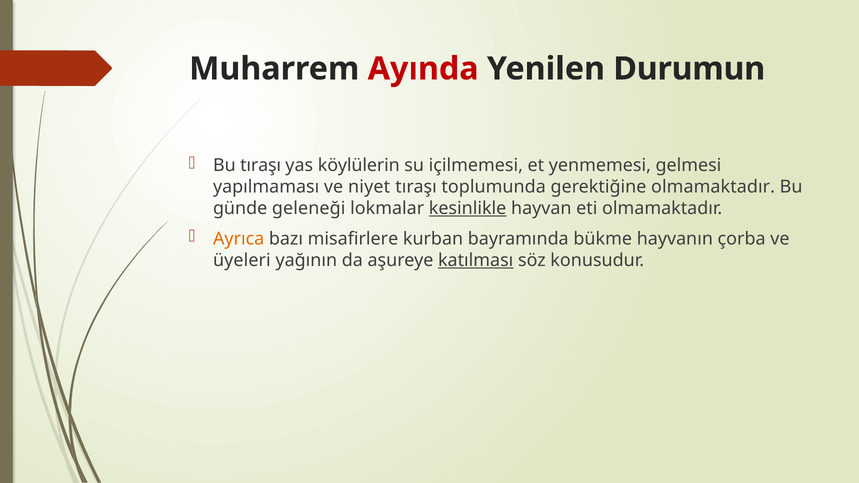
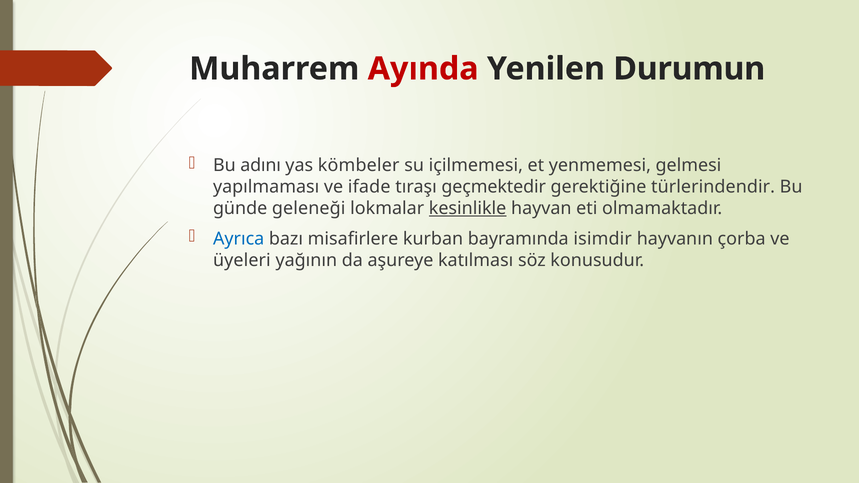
Bu tıraşı: tıraşı -> adını
köylülerin: köylülerin -> kömbeler
niyet: niyet -> ifade
toplumunda: toplumunda -> geçmektedir
gerektiğine olmamaktadır: olmamaktadır -> türlerindendir
Ayrıca colour: orange -> blue
bükme: bükme -> isimdir
katılması underline: present -> none
